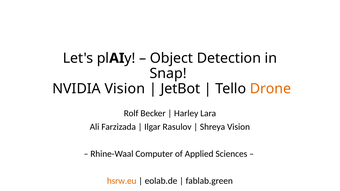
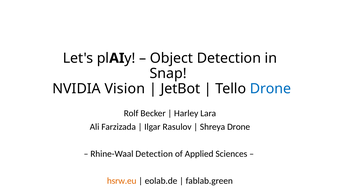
Drone at (270, 89) colour: orange -> blue
Shreya Vision: Vision -> Drone
Rhine-Waal Computer: Computer -> Detection
